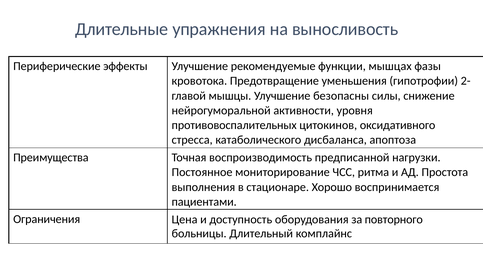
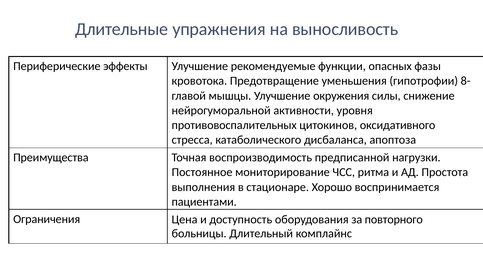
мышцах: мышцах -> опасных
2-: 2- -> 8-
безопасны: безопасны -> окружения
